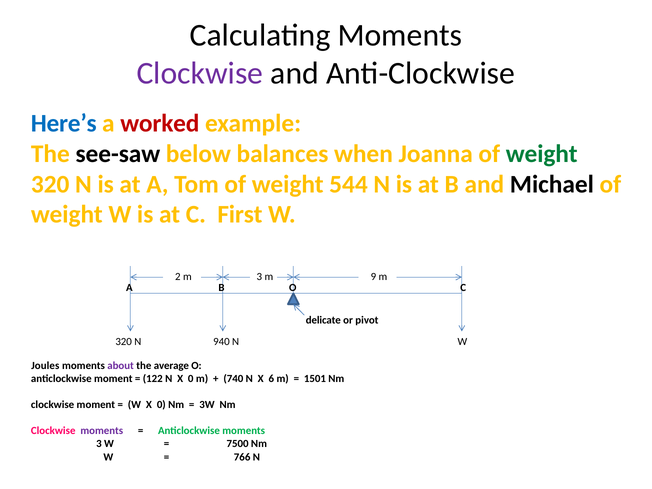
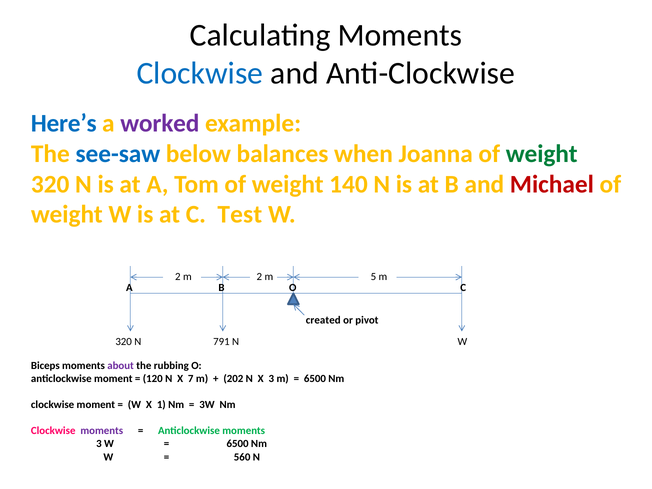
Clockwise at (200, 73) colour: purple -> blue
worked colour: red -> purple
see-saw colour: black -> blue
544: 544 -> 140
Michael colour: black -> red
First: First -> Test
m 3: 3 -> 2
9: 9 -> 5
delicate: delicate -> created
940: 940 -> 791
Joules: Joules -> Biceps
average: average -> rubbing
122: 122 -> 120
N X 0: 0 -> 7
740: 740 -> 202
X 6: 6 -> 3
1501 at (315, 379): 1501 -> 6500
W X 0: 0 -> 1
7500 at (238, 444): 7500 -> 6500
766: 766 -> 560
